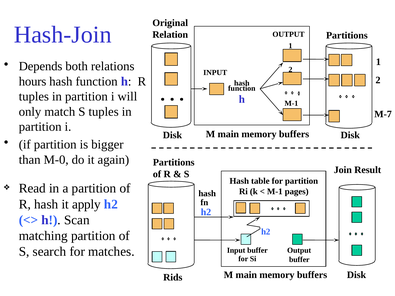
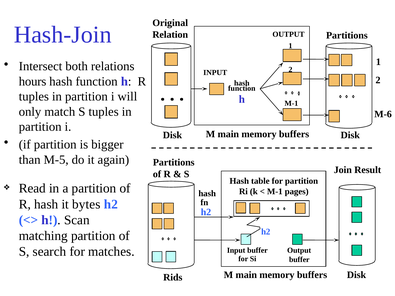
Depends: Depends -> Intersect
M-7: M-7 -> M-6
M-0: M-0 -> M-5
apply: apply -> bytes
